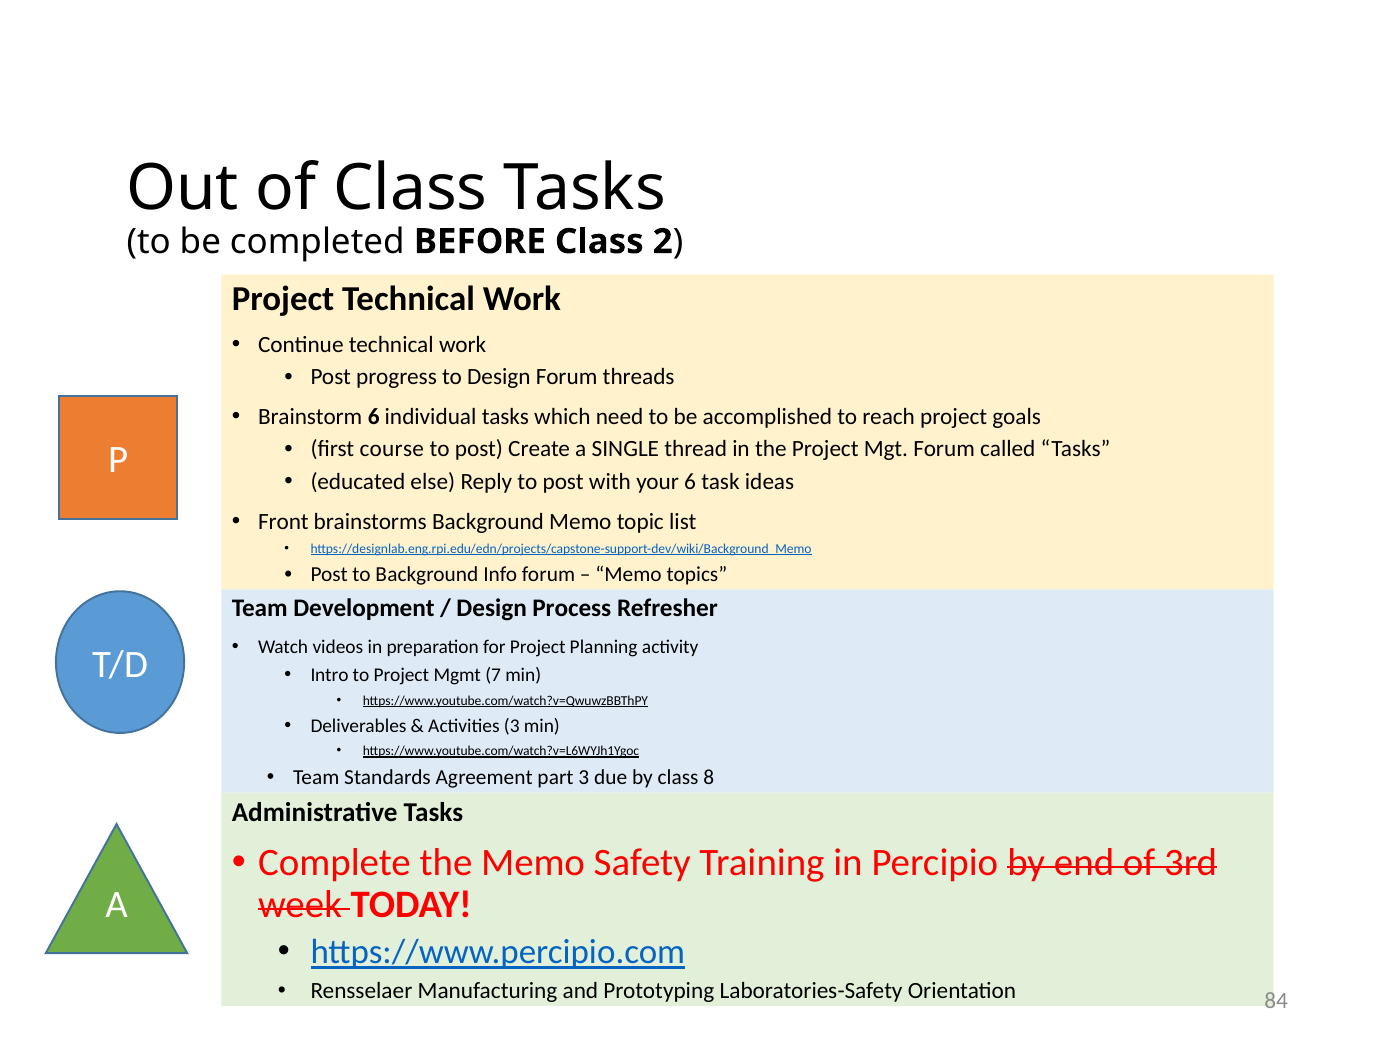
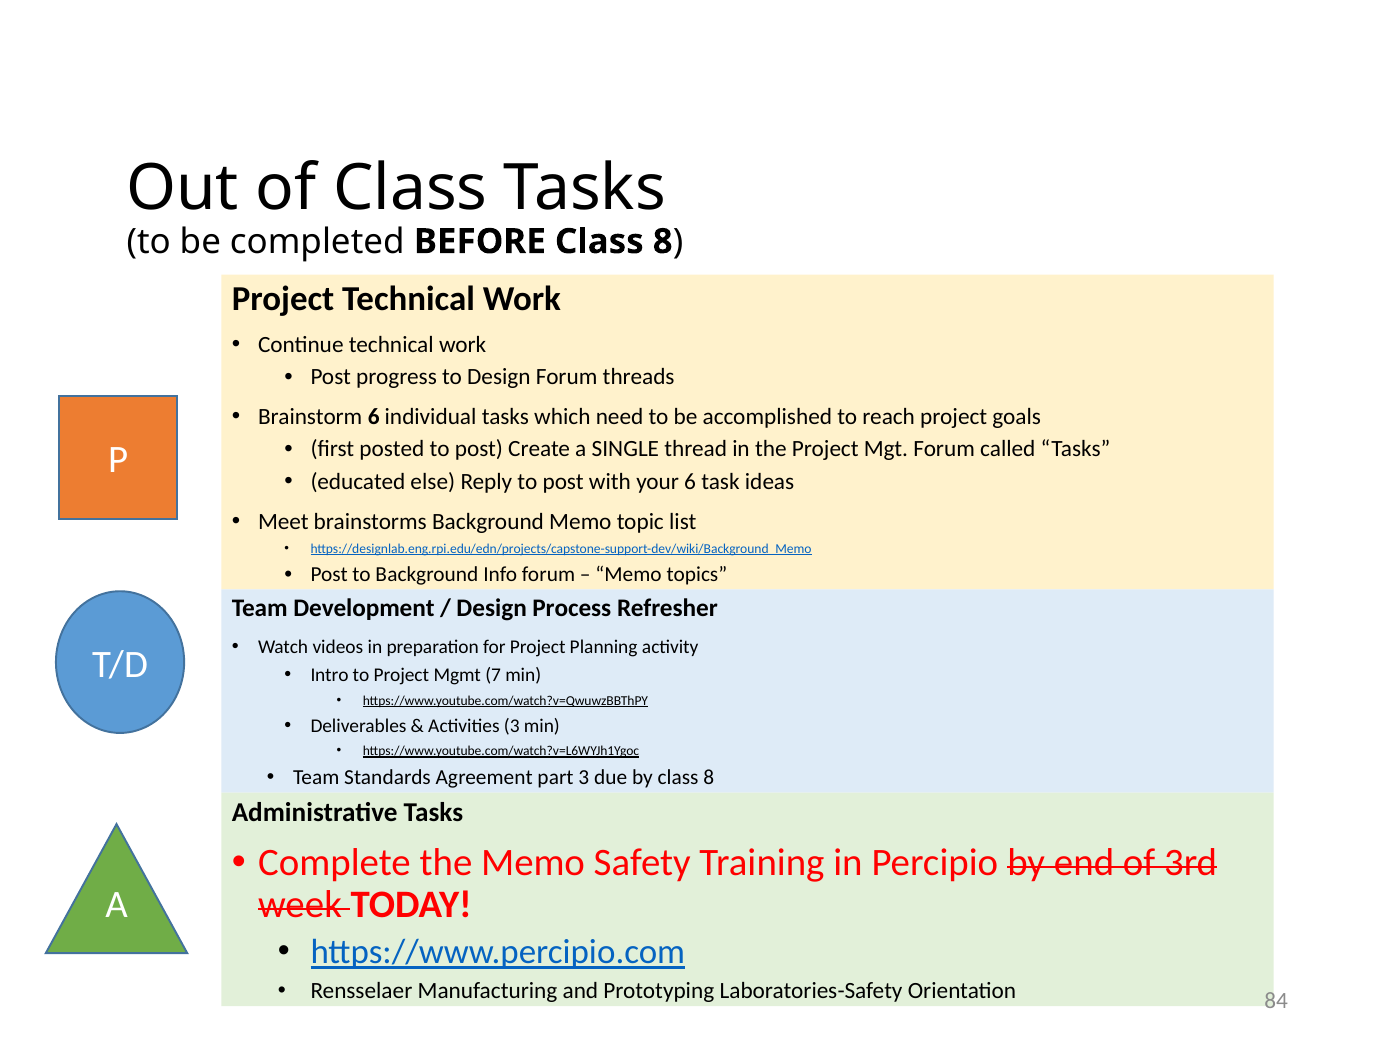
BEFORE Class 2: 2 -> 8
course: course -> posted
Front: Front -> Meet
